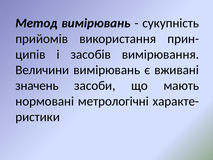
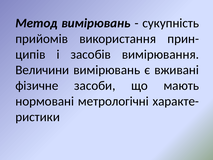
значень: значень -> фізичне
